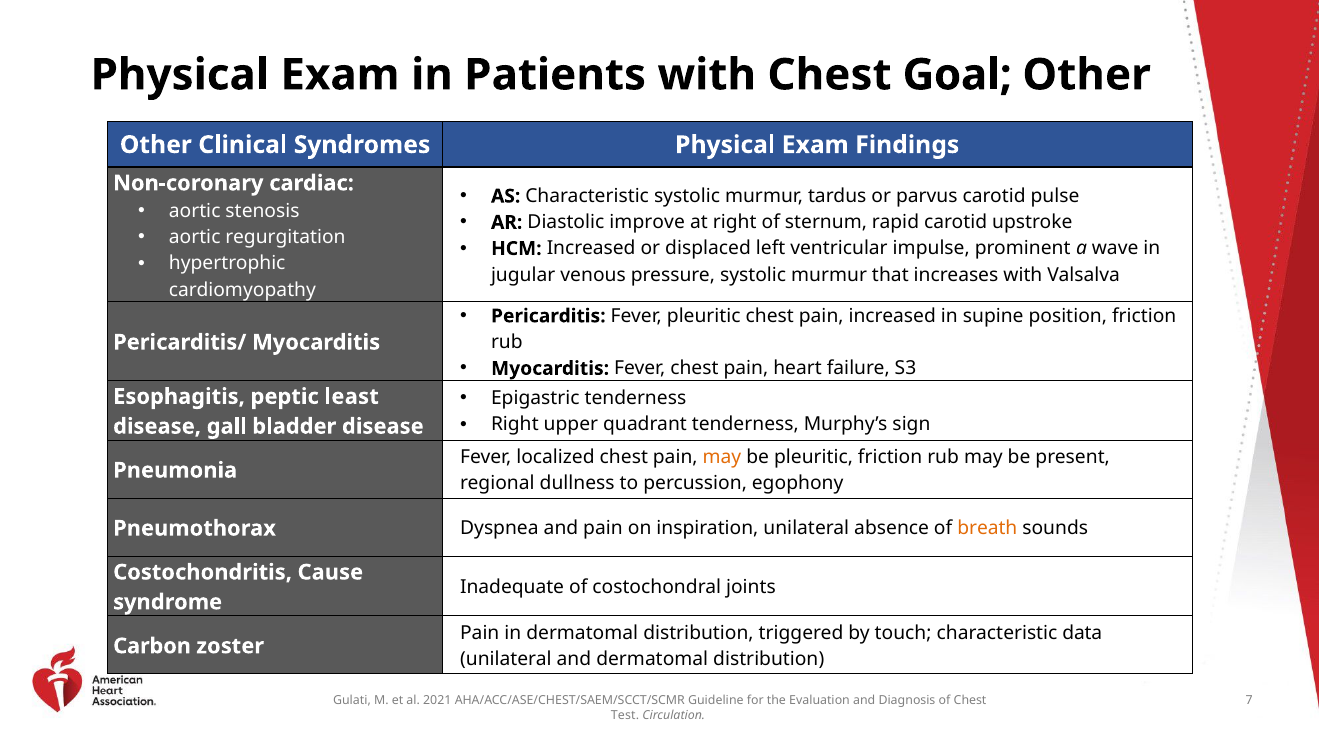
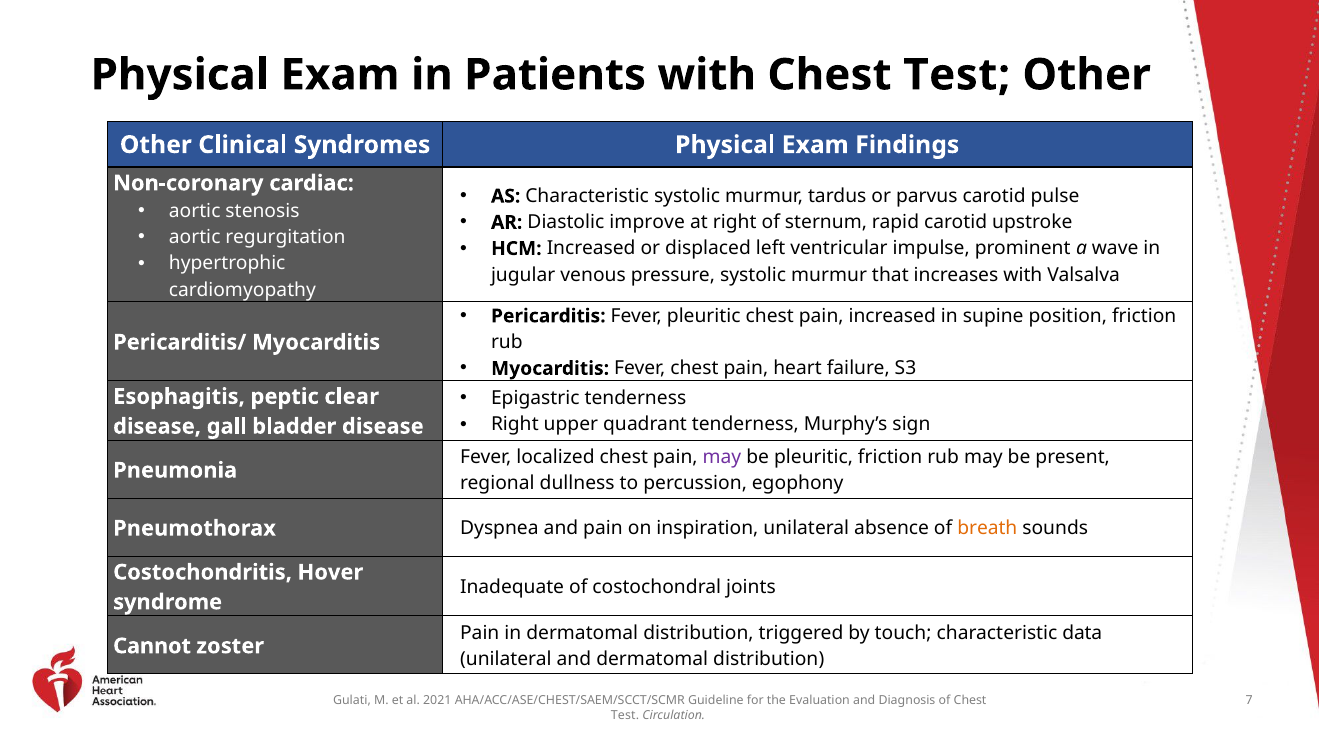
with Chest Goal: Goal -> Test
least: least -> clear
may at (722, 457) colour: orange -> purple
Cause: Cause -> Hover
Carbon: Carbon -> Cannot
